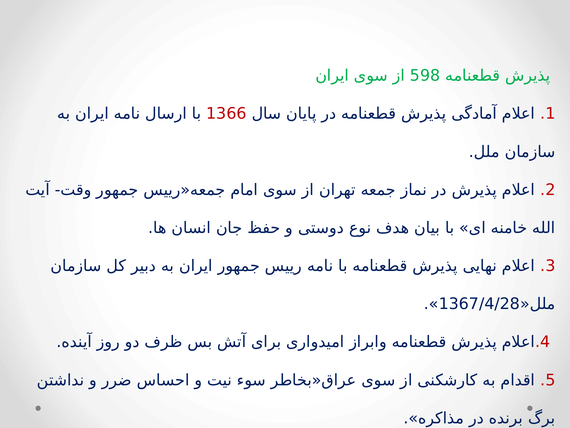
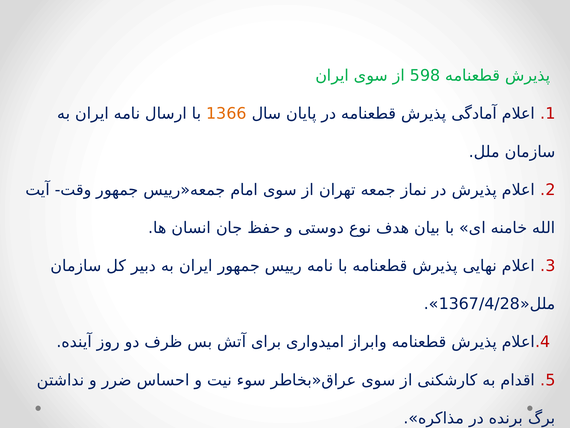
1366 colour: red -> orange
